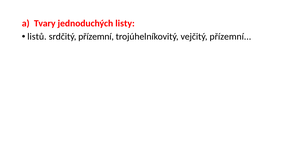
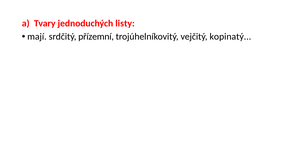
listů: listů -> mají
vejčitý přízemní: přízemní -> kopinatý
